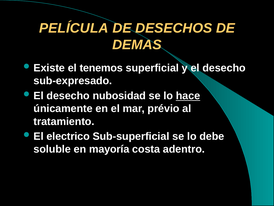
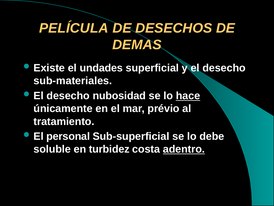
tenemos: tenemos -> undades
sub-expresado: sub-expresado -> sub-materiales
electrico: electrico -> personal
mayoría: mayoría -> turbidez
adentro underline: none -> present
